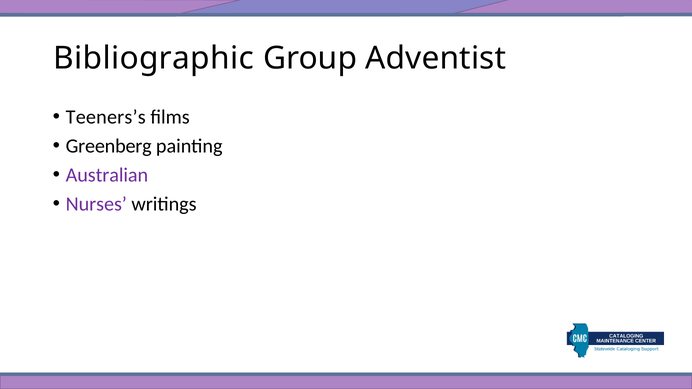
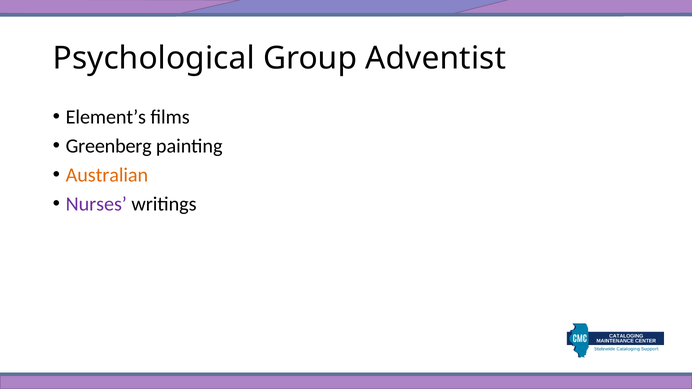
Bibliographic: Bibliographic -> Psychological
Teeners’s: Teeners’s -> Element’s
Australian colour: purple -> orange
